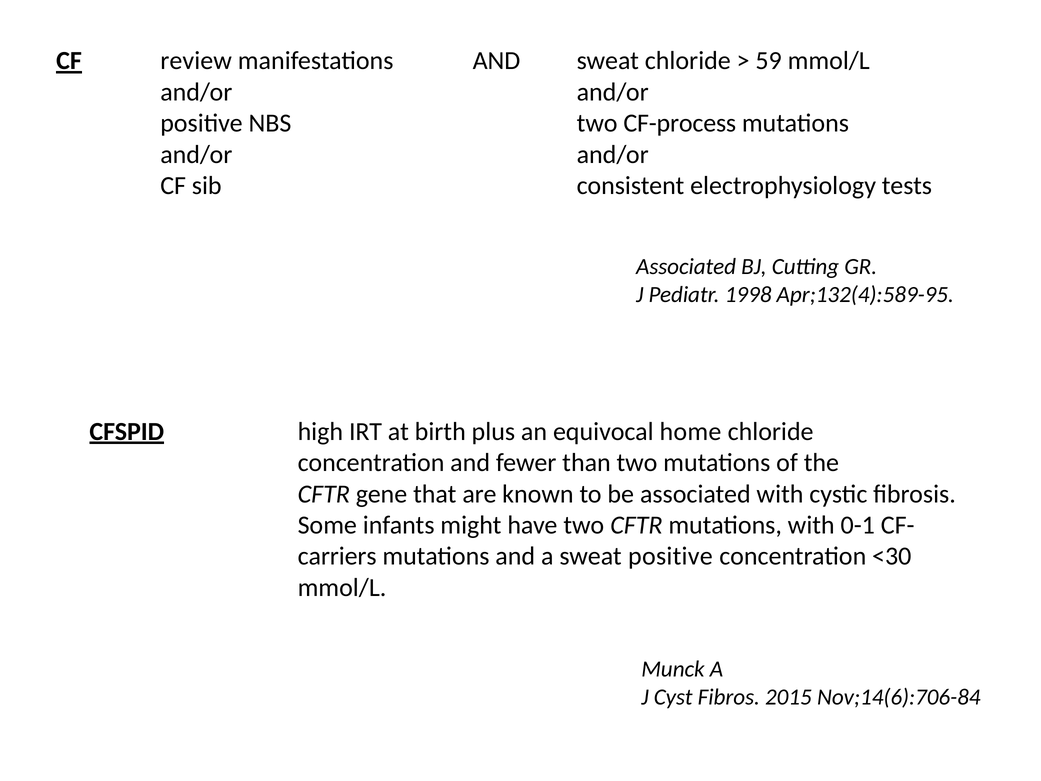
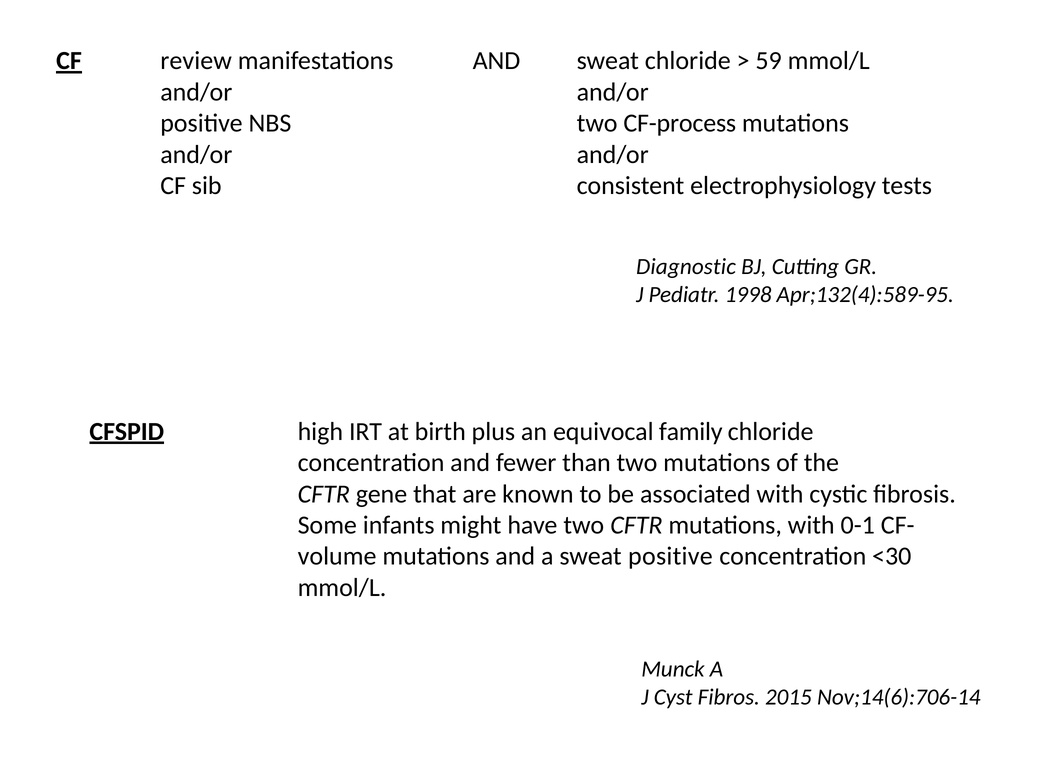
Associated at (686, 267): Associated -> Diagnostic
home: home -> family
carriers: carriers -> volume
Nov;14(6):706-84: Nov;14(6):706-84 -> Nov;14(6):706-14
